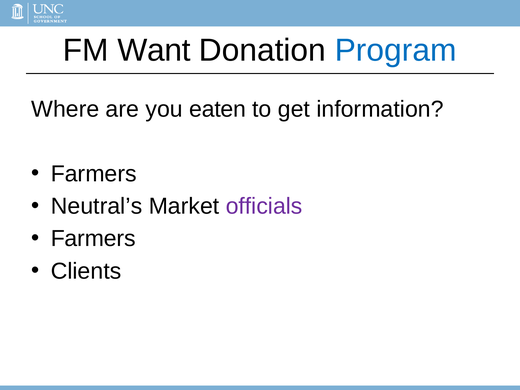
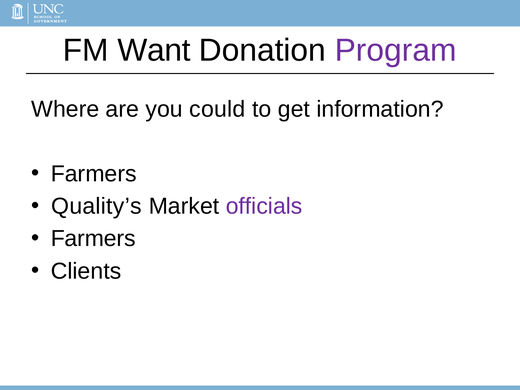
Program colour: blue -> purple
eaten: eaten -> could
Neutral’s: Neutral’s -> Quality’s
